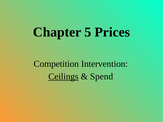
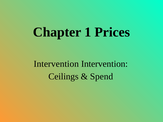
5: 5 -> 1
Competition at (56, 64): Competition -> Intervention
Ceilings underline: present -> none
